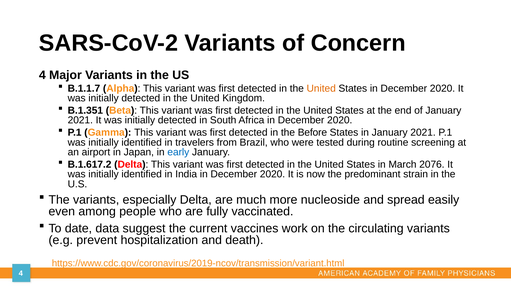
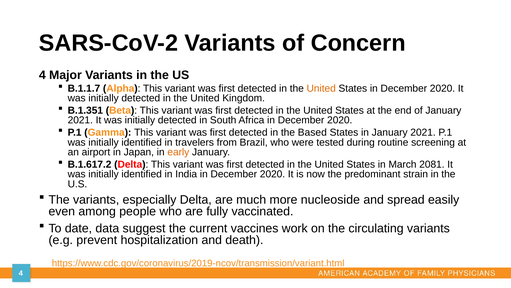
Before: Before -> Based
early colour: blue -> orange
2076: 2076 -> 2081
